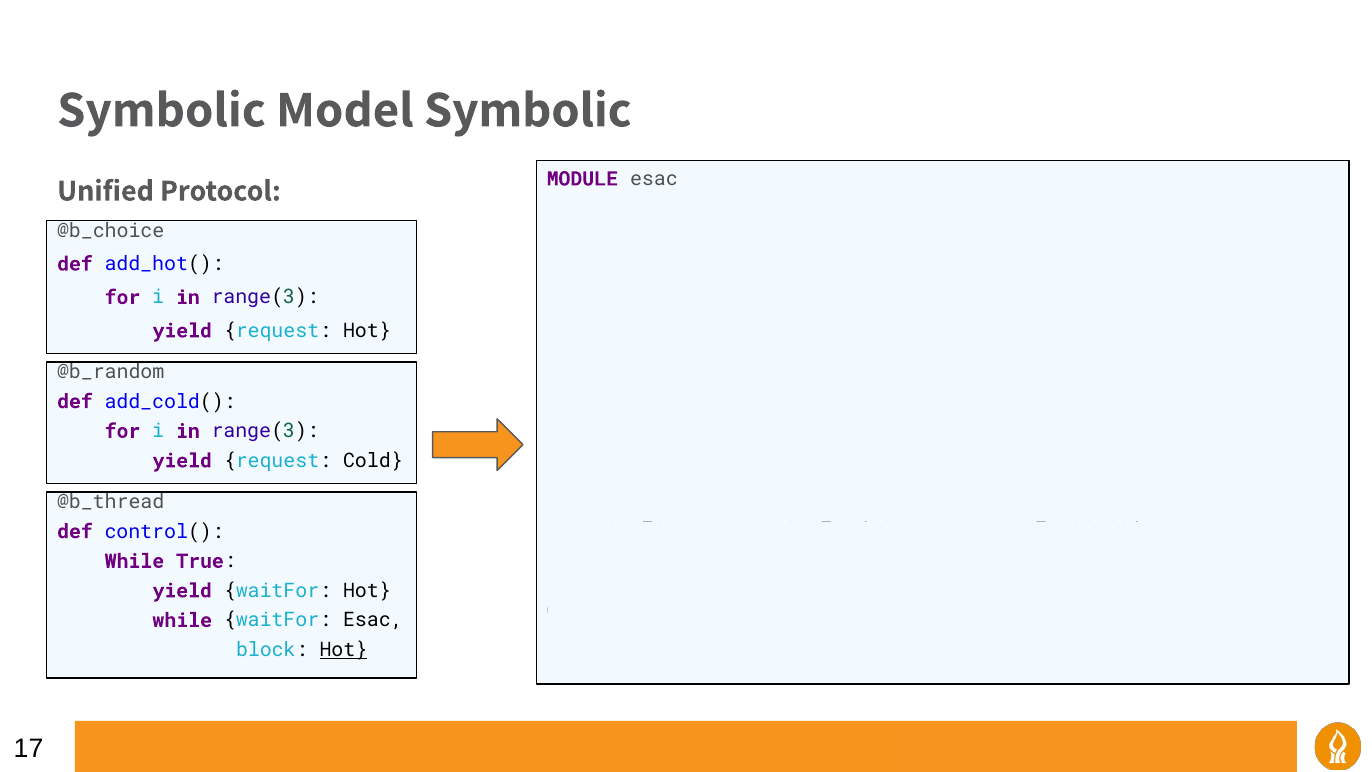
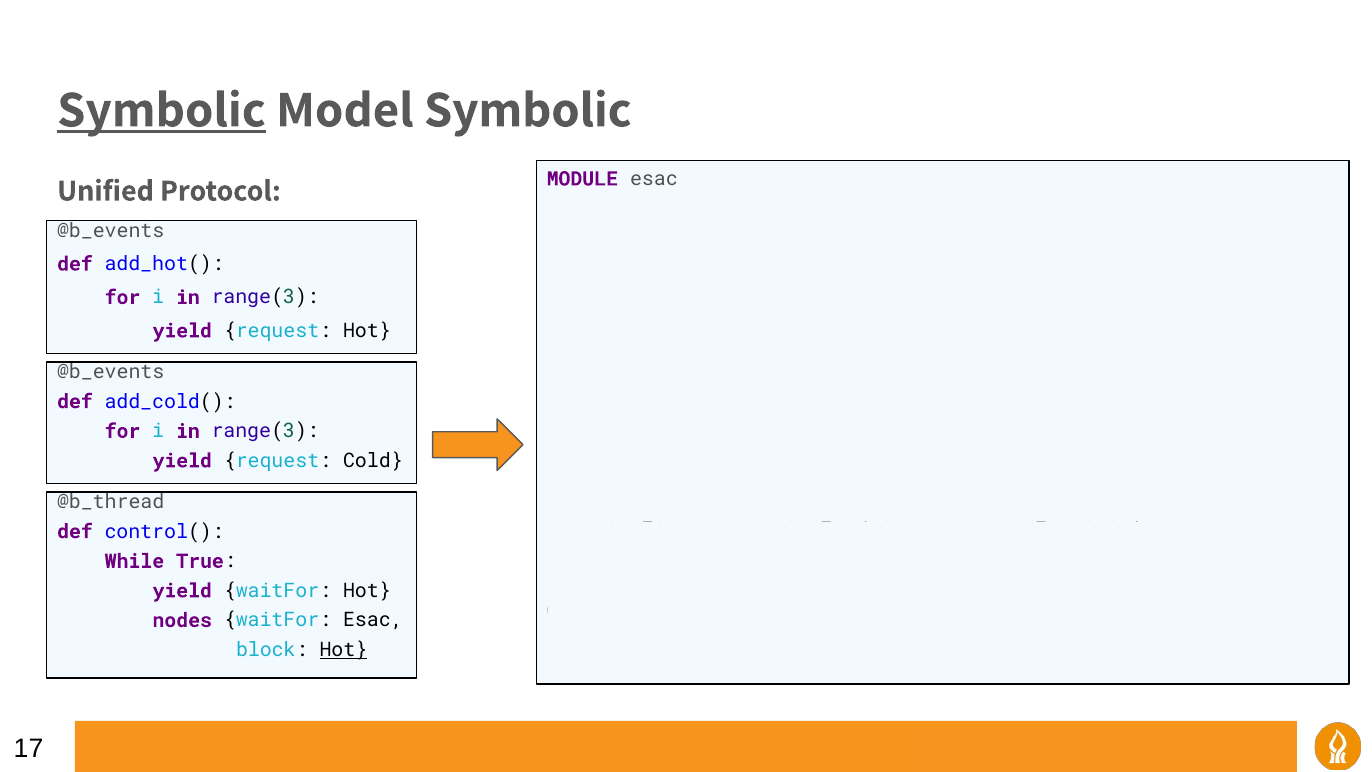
Symbolic at (161, 109) underline: none -> present
@b_choice at (111, 230): @b_choice -> @b_events
@b_random at (111, 372): @b_random -> @b_events
while at (182, 620): while -> nodes
